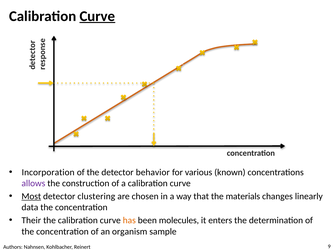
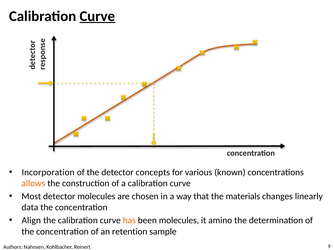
behavior: behavior -> concepts
allows colour: purple -> orange
Most underline: present -> none
detector clustering: clustering -> molecules
Their: Their -> Align
enters: enters -> amino
organism: organism -> retention
